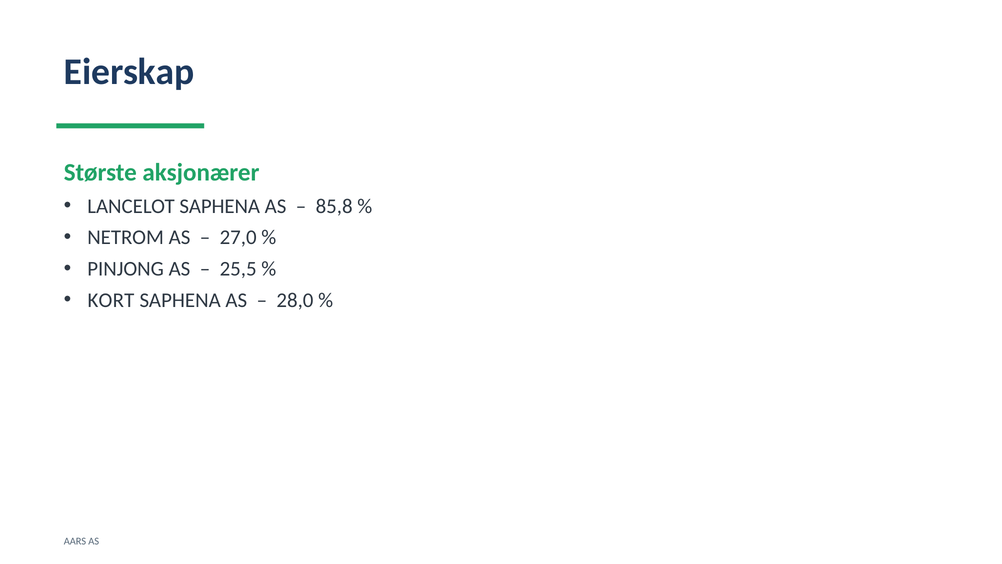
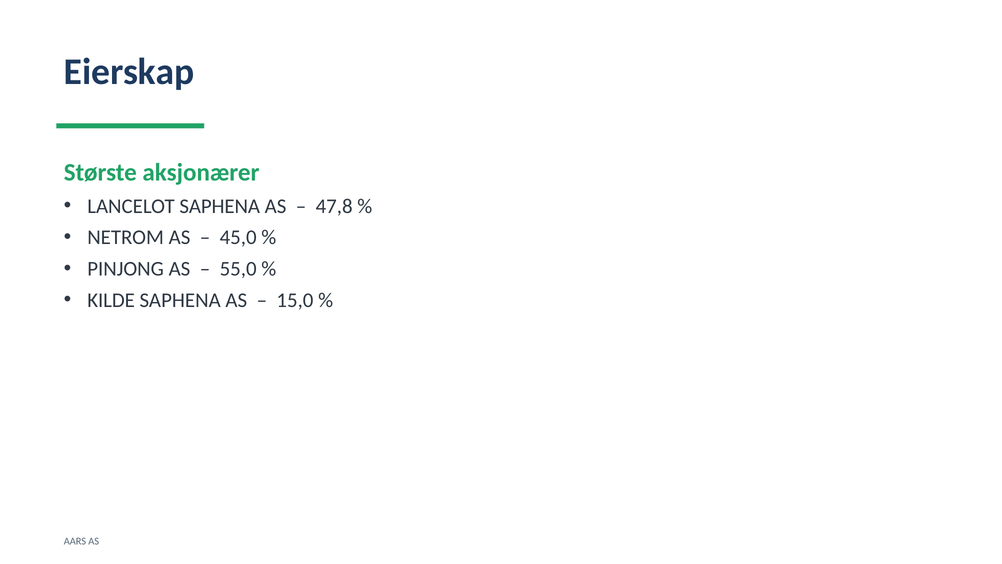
85,8: 85,8 -> 47,8
27,0: 27,0 -> 45,0
25,5: 25,5 -> 55,0
KORT: KORT -> KILDE
28,0: 28,0 -> 15,0
